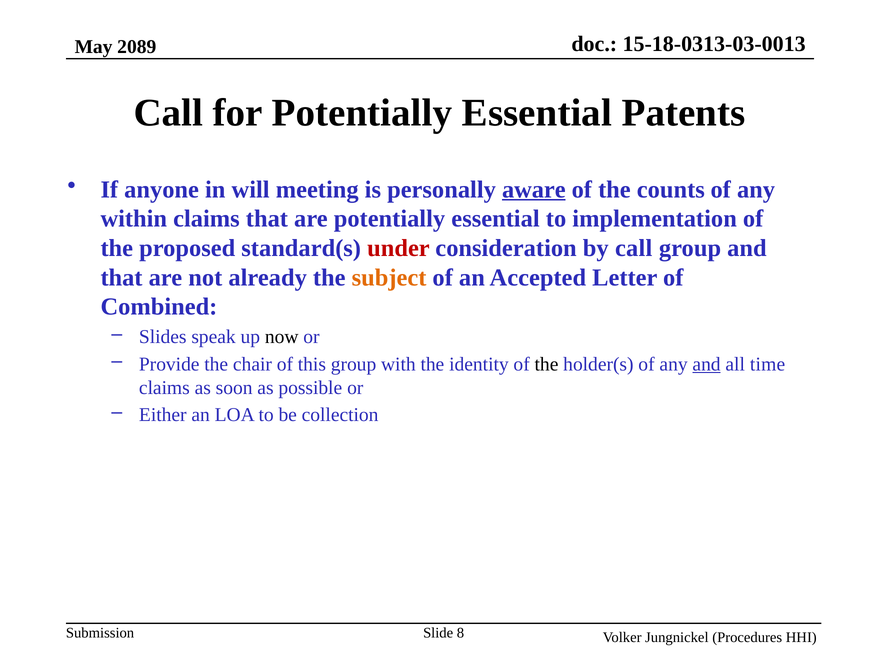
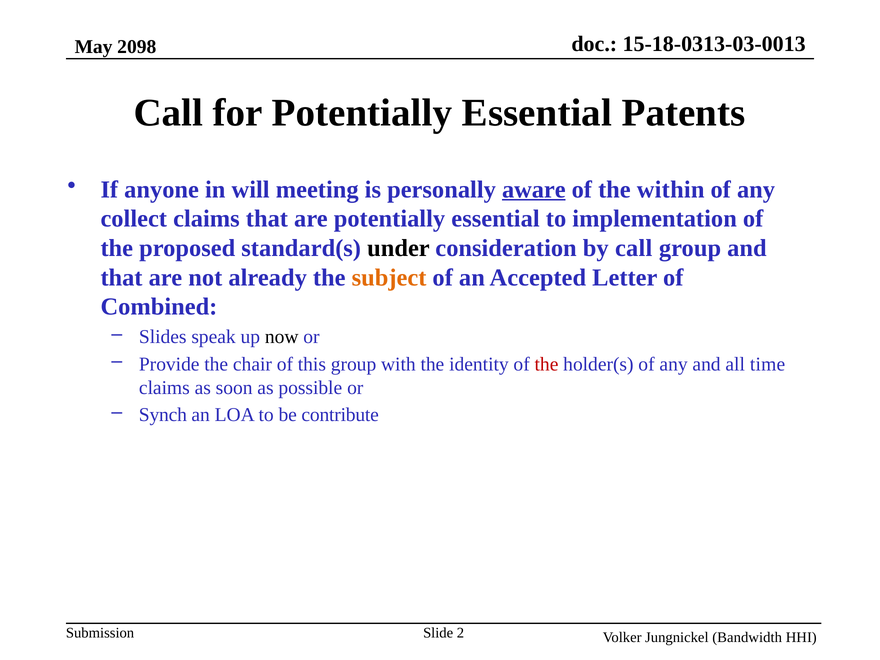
2089: 2089 -> 2098
counts: counts -> within
within: within -> collect
under colour: red -> black
the at (546, 364) colour: black -> red
and at (707, 364) underline: present -> none
Either: Either -> Synch
collection: collection -> contribute
8: 8 -> 2
Procedures: Procedures -> Bandwidth
